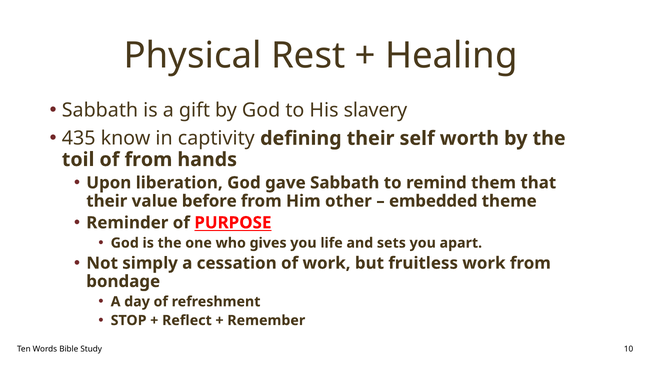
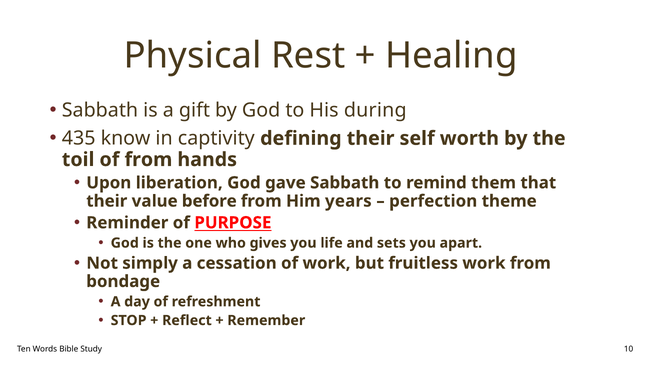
slavery: slavery -> during
other: other -> years
embedded: embedded -> perfection
